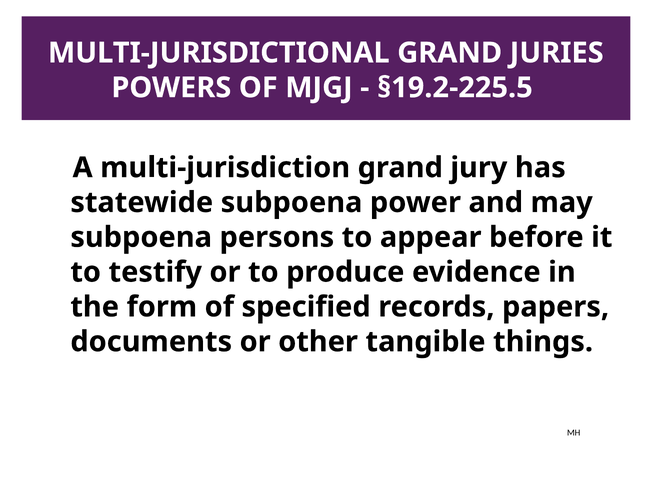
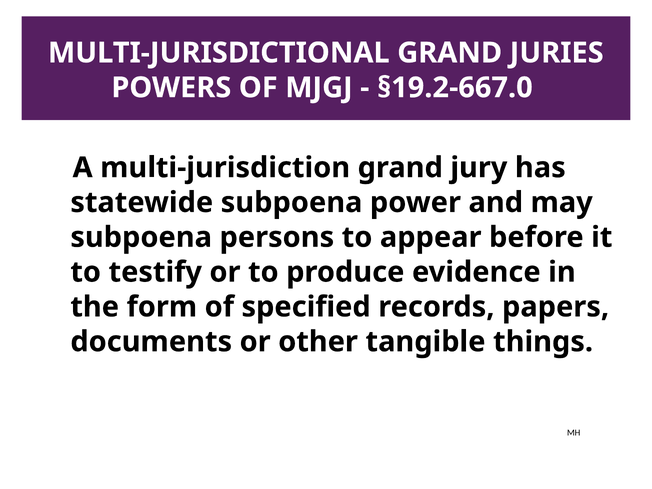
§19.2-225.5: §19.2-225.5 -> §19.2-667.0
